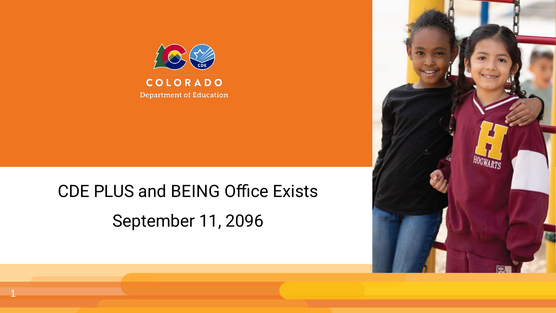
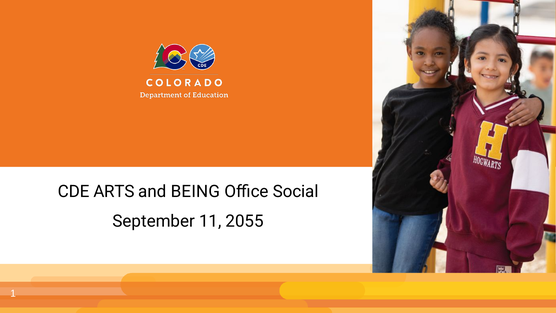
PLUS: PLUS -> ARTS
Exists: Exists -> Social
2096: 2096 -> 2055
